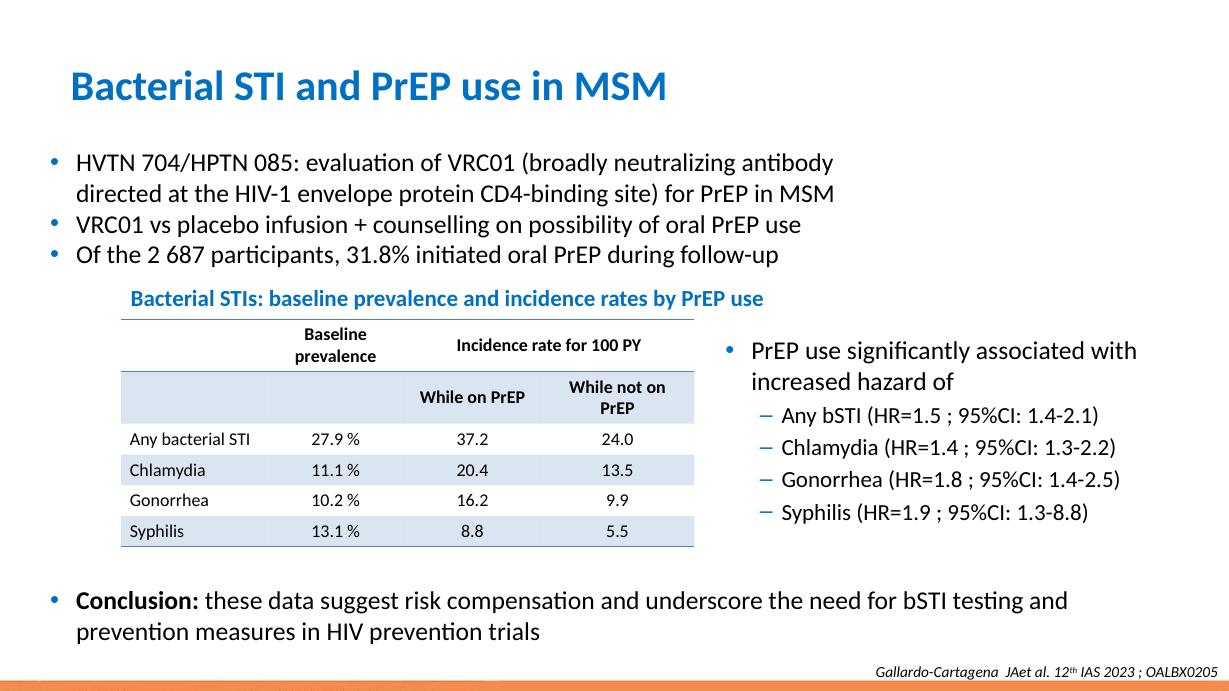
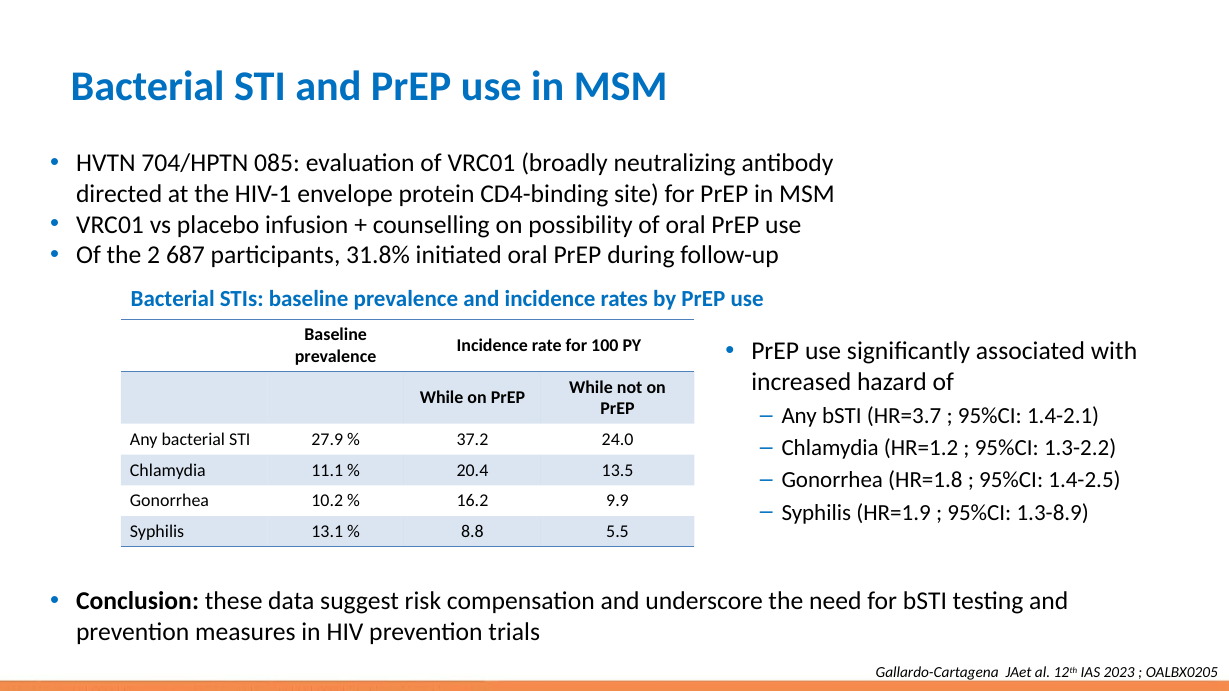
HR=1.5: HR=1.5 -> HR=3.7
HR=1.4: HR=1.4 -> HR=1.2
1.3-8.8: 1.3-8.8 -> 1.3-8.9
